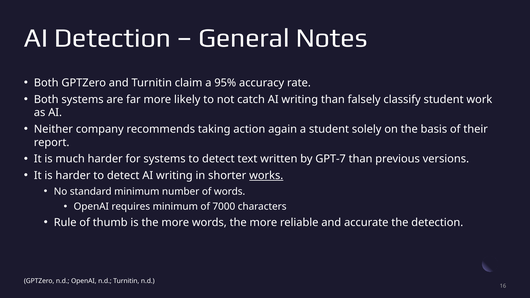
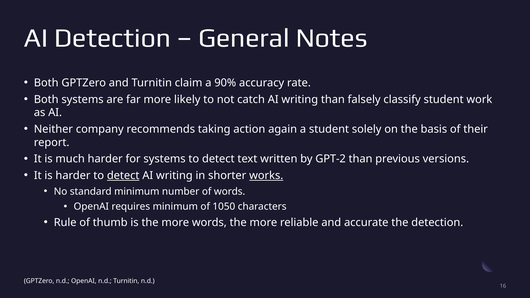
95%: 95% -> 90%
GPT-7: GPT-7 -> GPT-2
detect at (123, 176) underline: none -> present
7000: 7000 -> 1050
